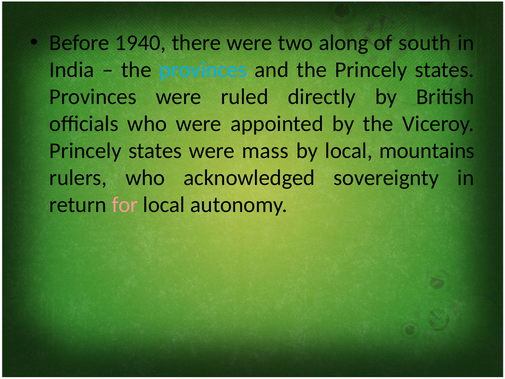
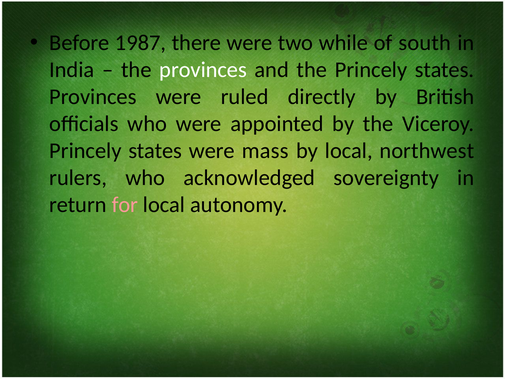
1940: 1940 -> 1987
along: along -> while
provinces at (203, 70) colour: light blue -> white
mountains: mountains -> northwest
